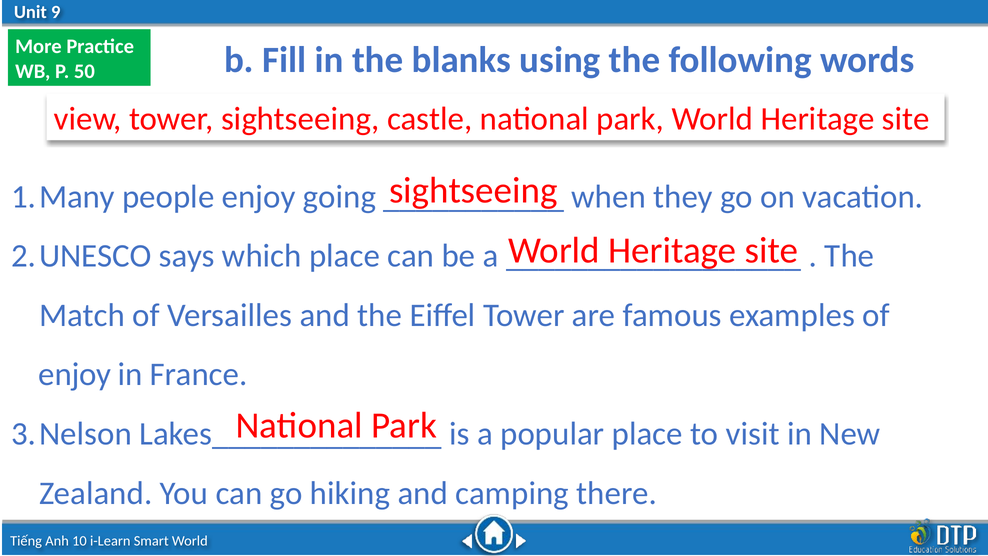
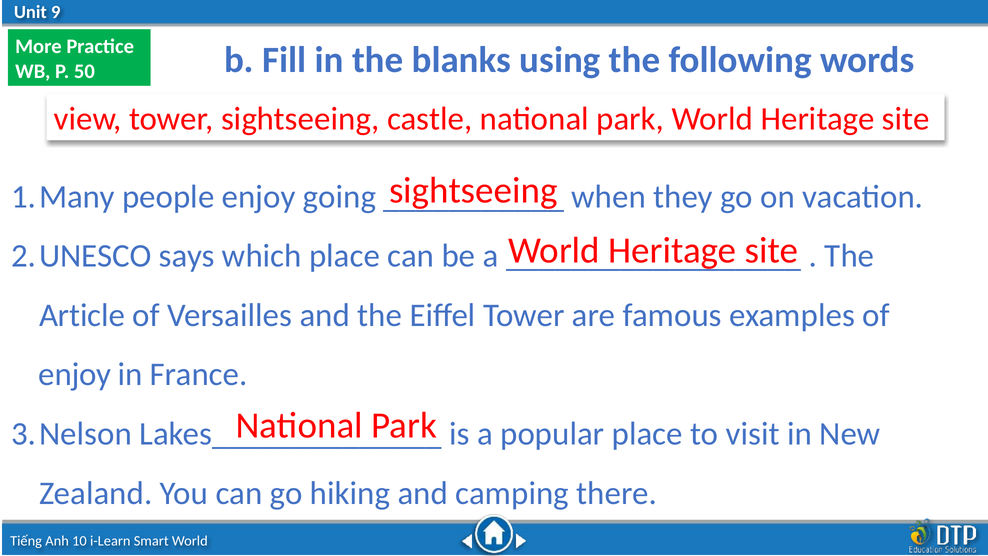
Match: Match -> Article
